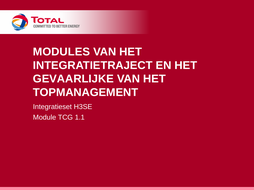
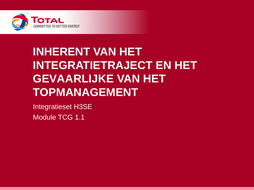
MODULES: MODULES -> INHERENT
